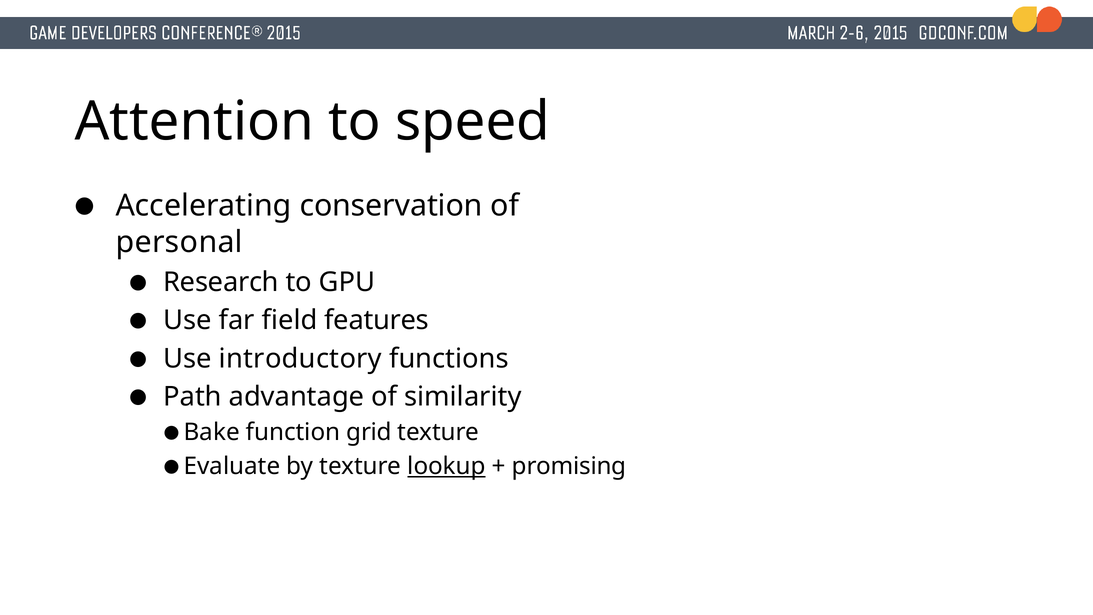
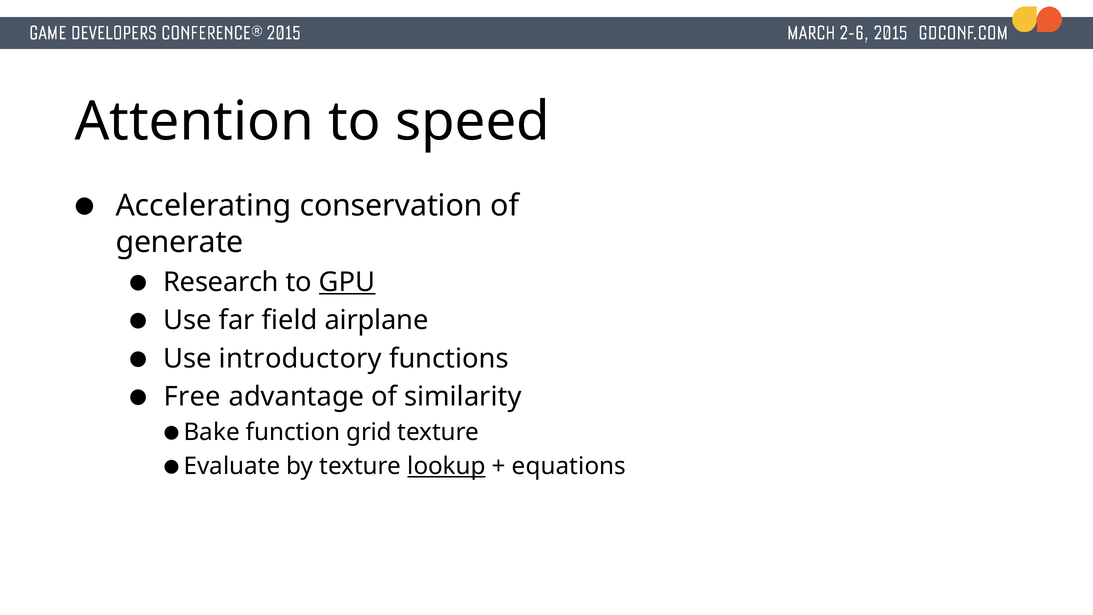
personal: personal -> generate
GPU underline: none -> present
features: features -> airplane
Path: Path -> Free
promising: promising -> equations
